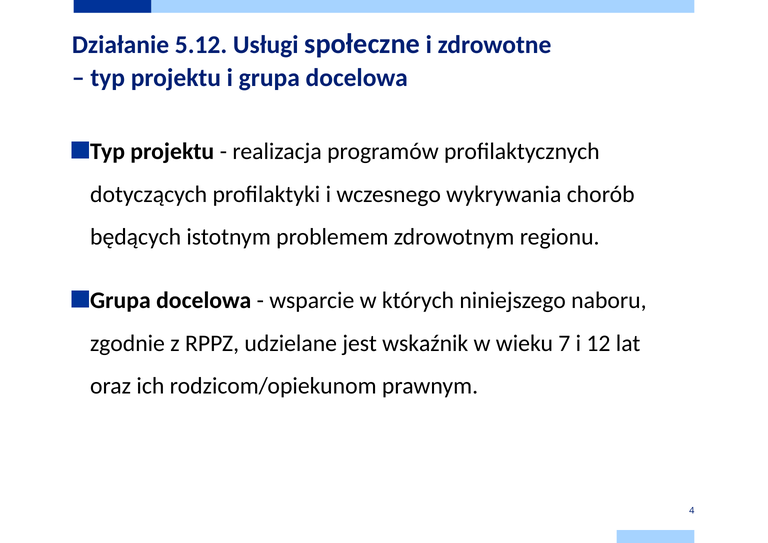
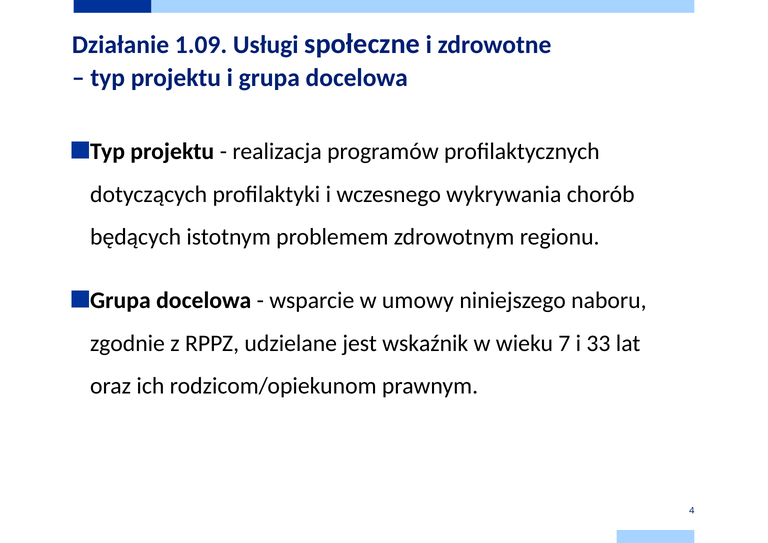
5.12: 5.12 -> 1.09
których: których -> umowy
12: 12 -> 33
